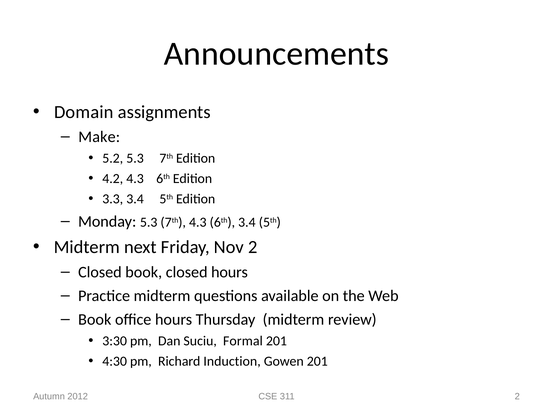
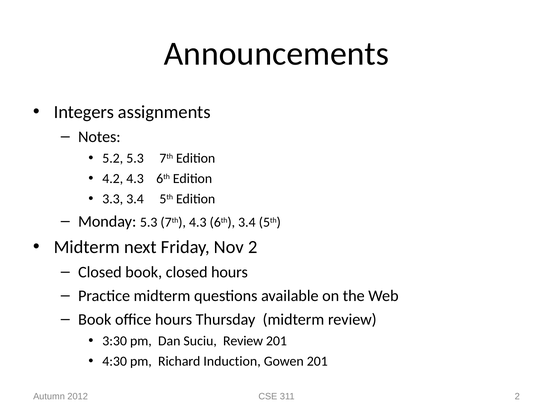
Domain: Domain -> Integers
Make: Make -> Notes
Suciu Formal: Formal -> Review
